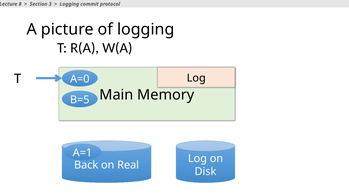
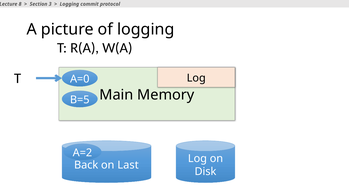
A=1: A=1 -> A=2
Real: Real -> Last
